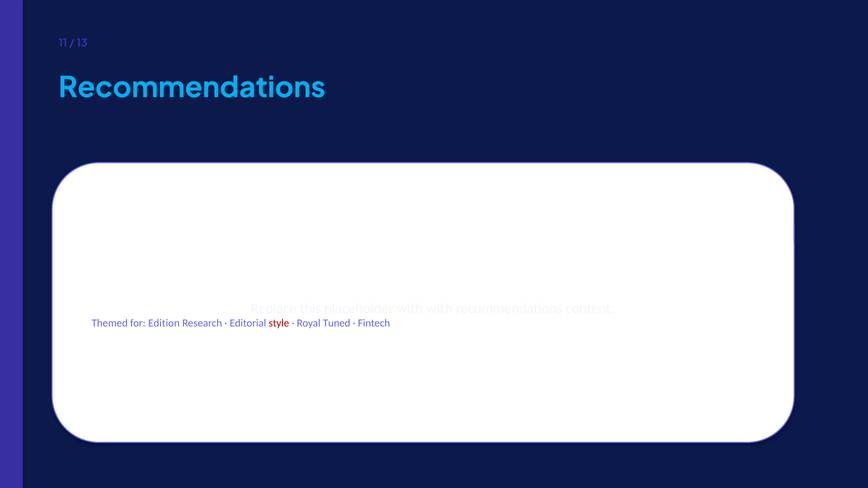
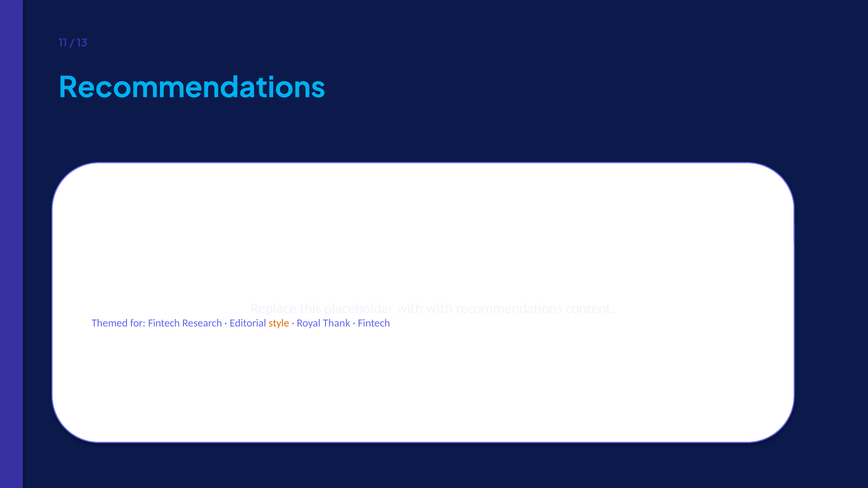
for Edition: Edition -> Fintech
style colour: red -> orange
Tuned: Tuned -> Thank
